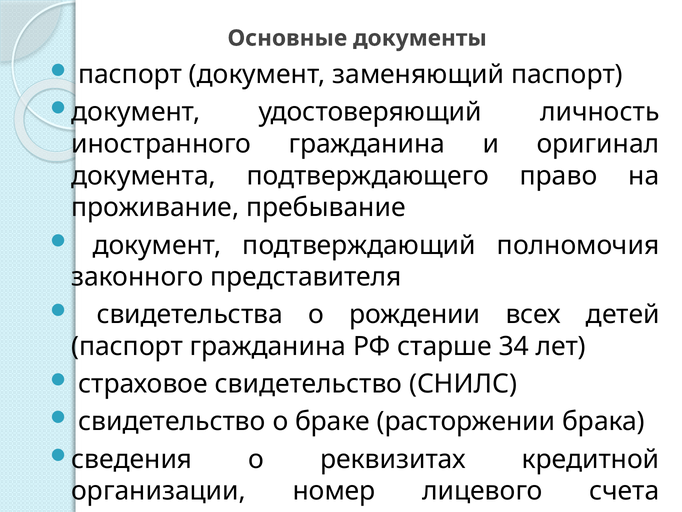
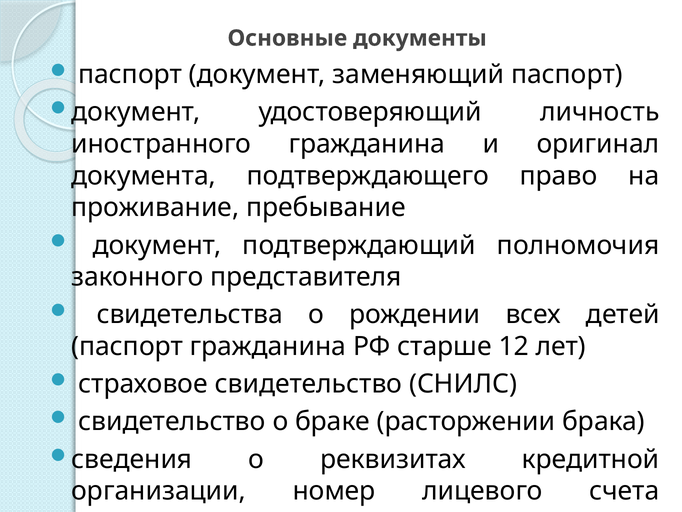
34: 34 -> 12
